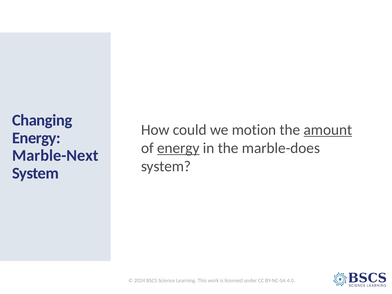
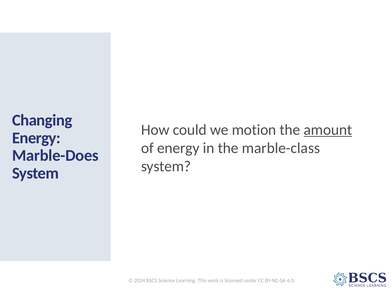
energy at (178, 148) underline: present -> none
marble-does: marble-does -> marble-class
Marble-Next: Marble-Next -> Marble-Does
